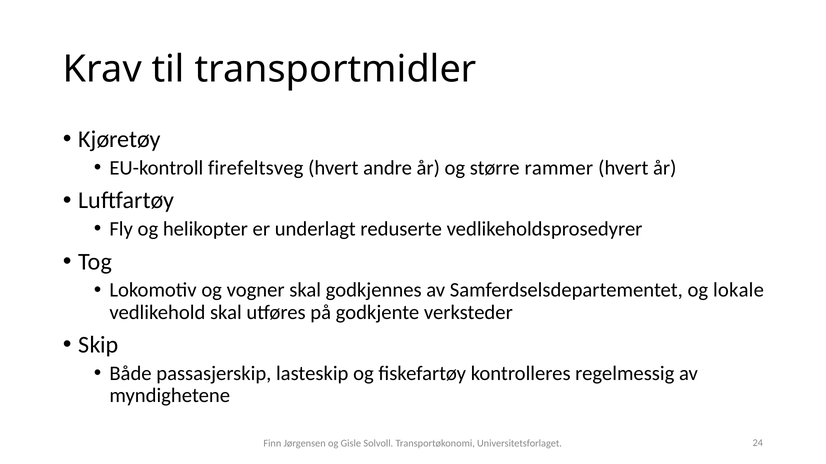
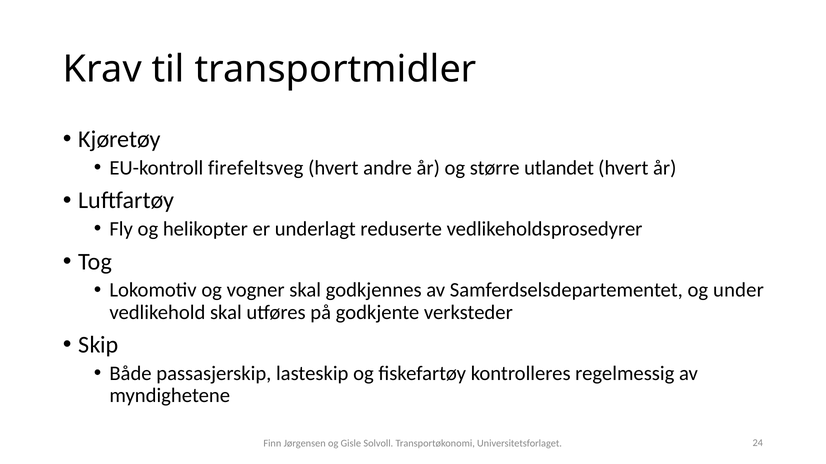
rammer: rammer -> utlandet
lokale: lokale -> under
